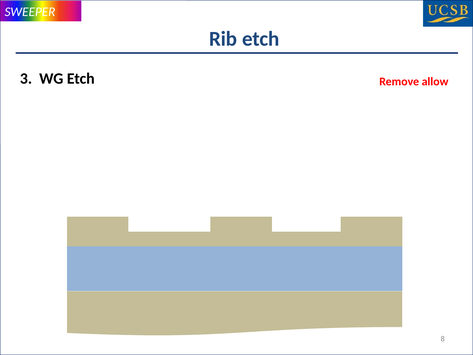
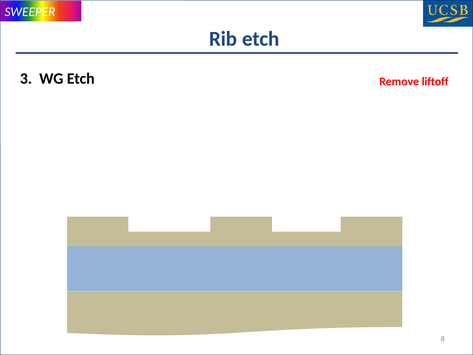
allow: allow -> liftoff
